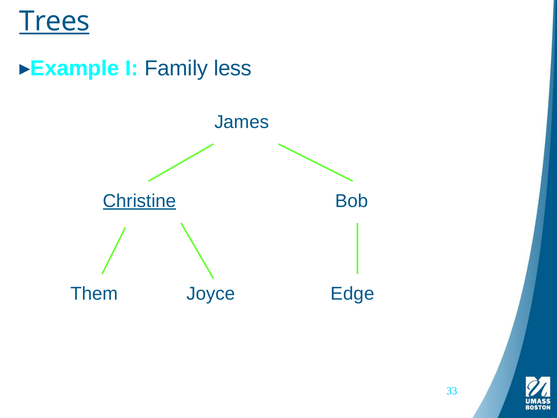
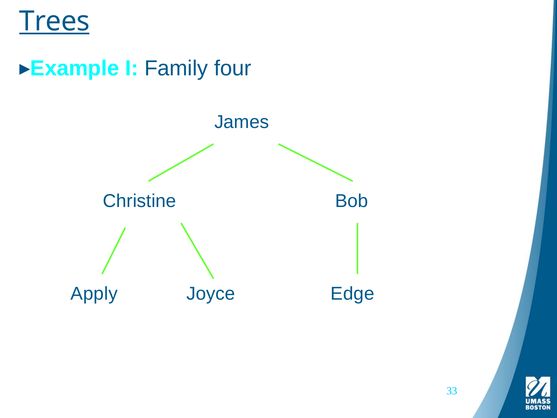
less: less -> four
Christine underline: present -> none
Them: Them -> Apply
